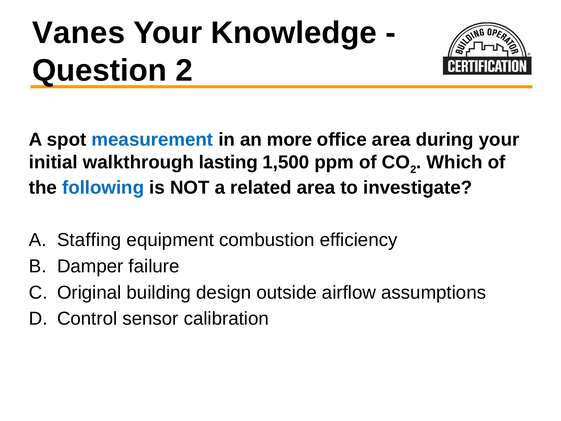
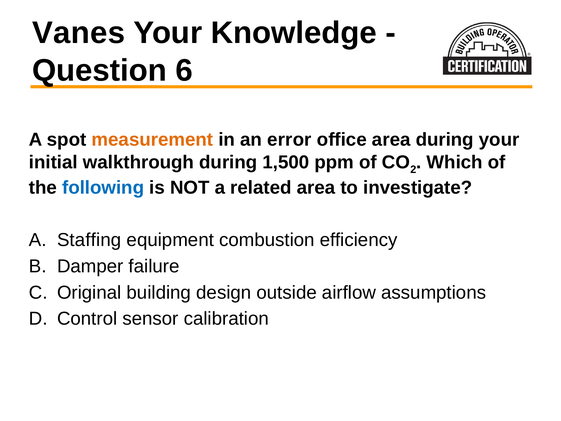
Question 2: 2 -> 6
measurement colour: blue -> orange
more: more -> error
walkthrough lasting: lasting -> during
